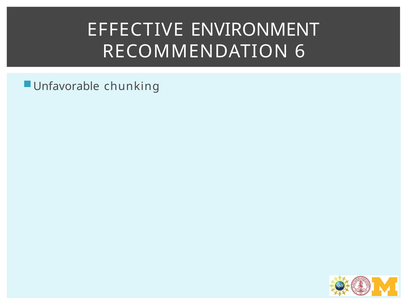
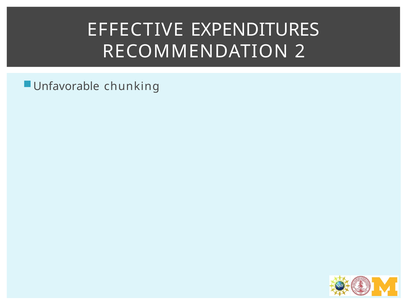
ENVIRONMENT: ENVIRONMENT -> EXPENDITURES
6: 6 -> 2
